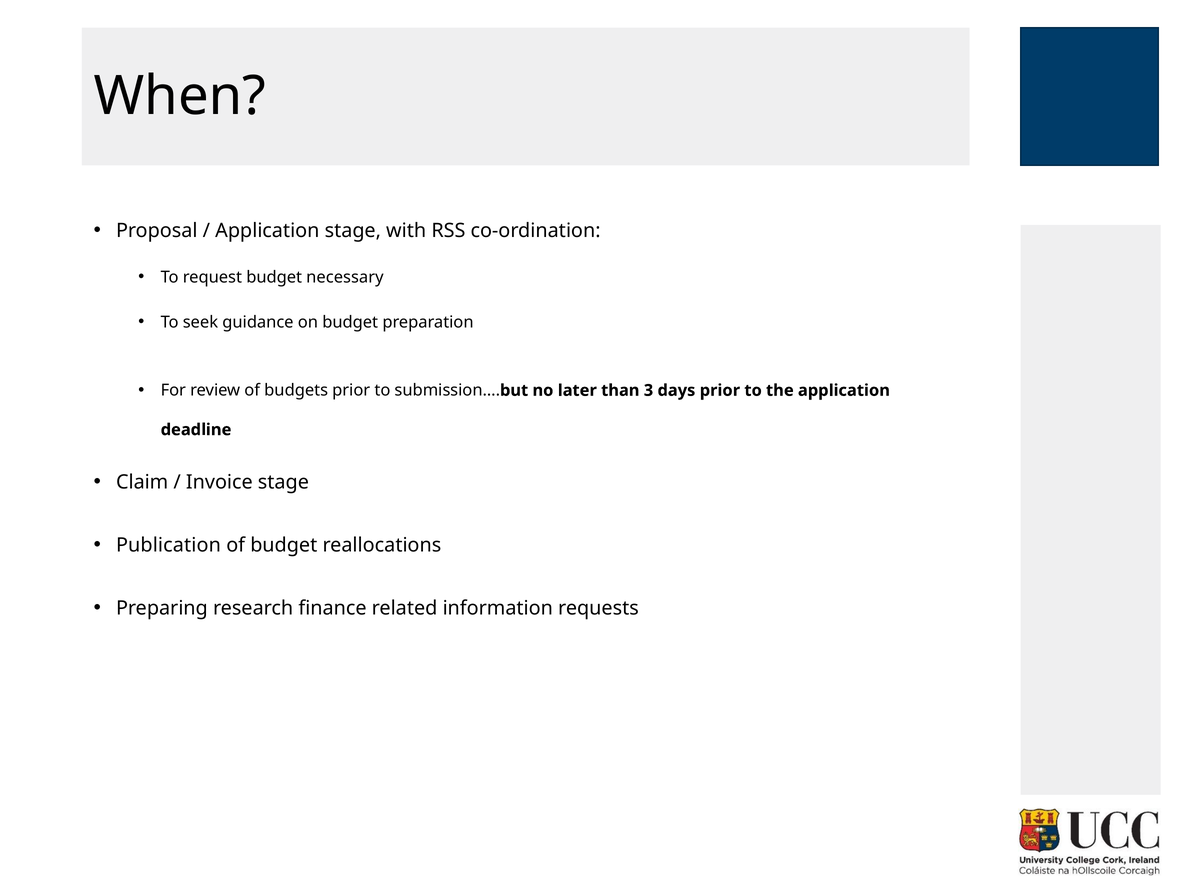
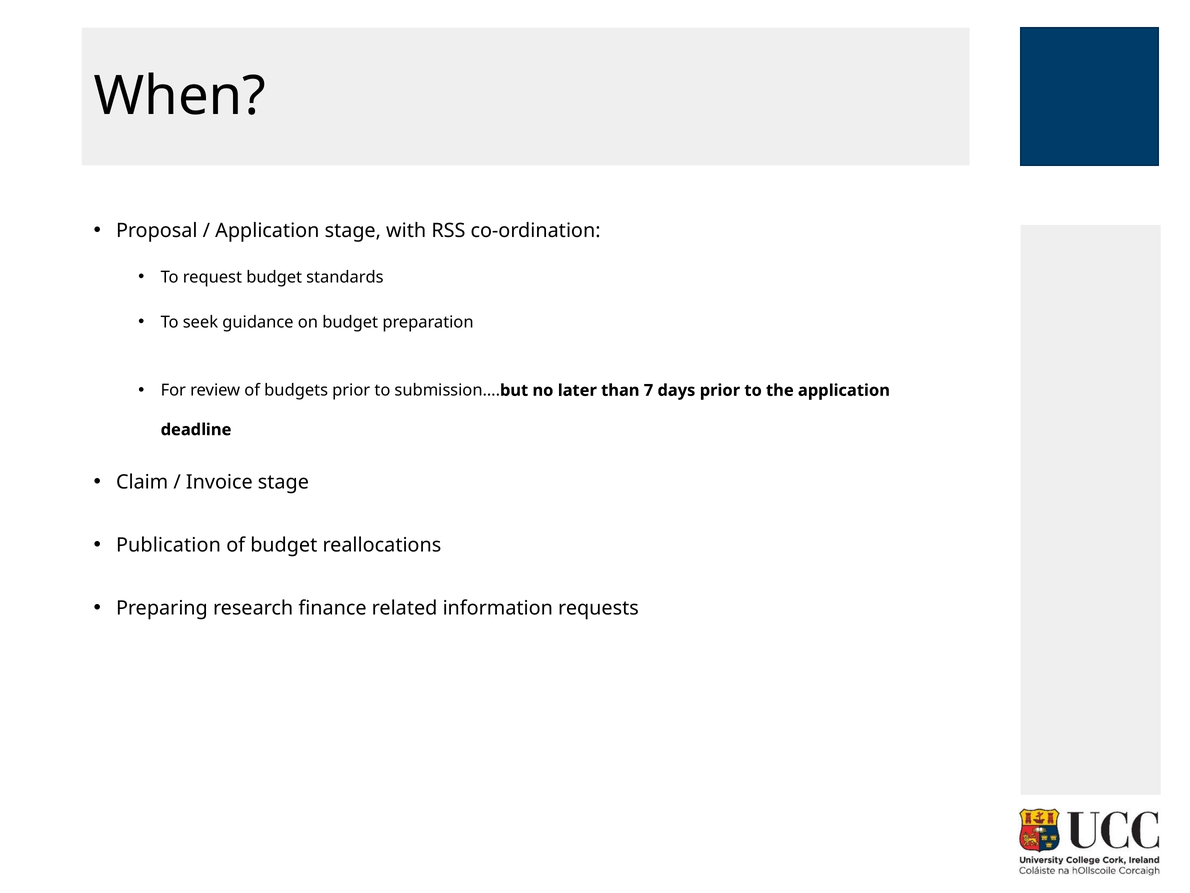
necessary: necessary -> standards
3: 3 -> 7
